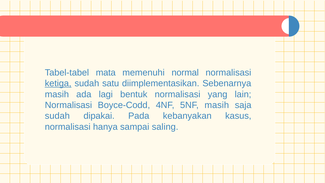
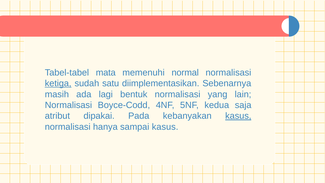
5NF masih: masih -> kedua
sudah at (57, 116): sudah -> atribut
kasus at (238, 116) underline: none -> present
sampai saling: saling -> kasus
